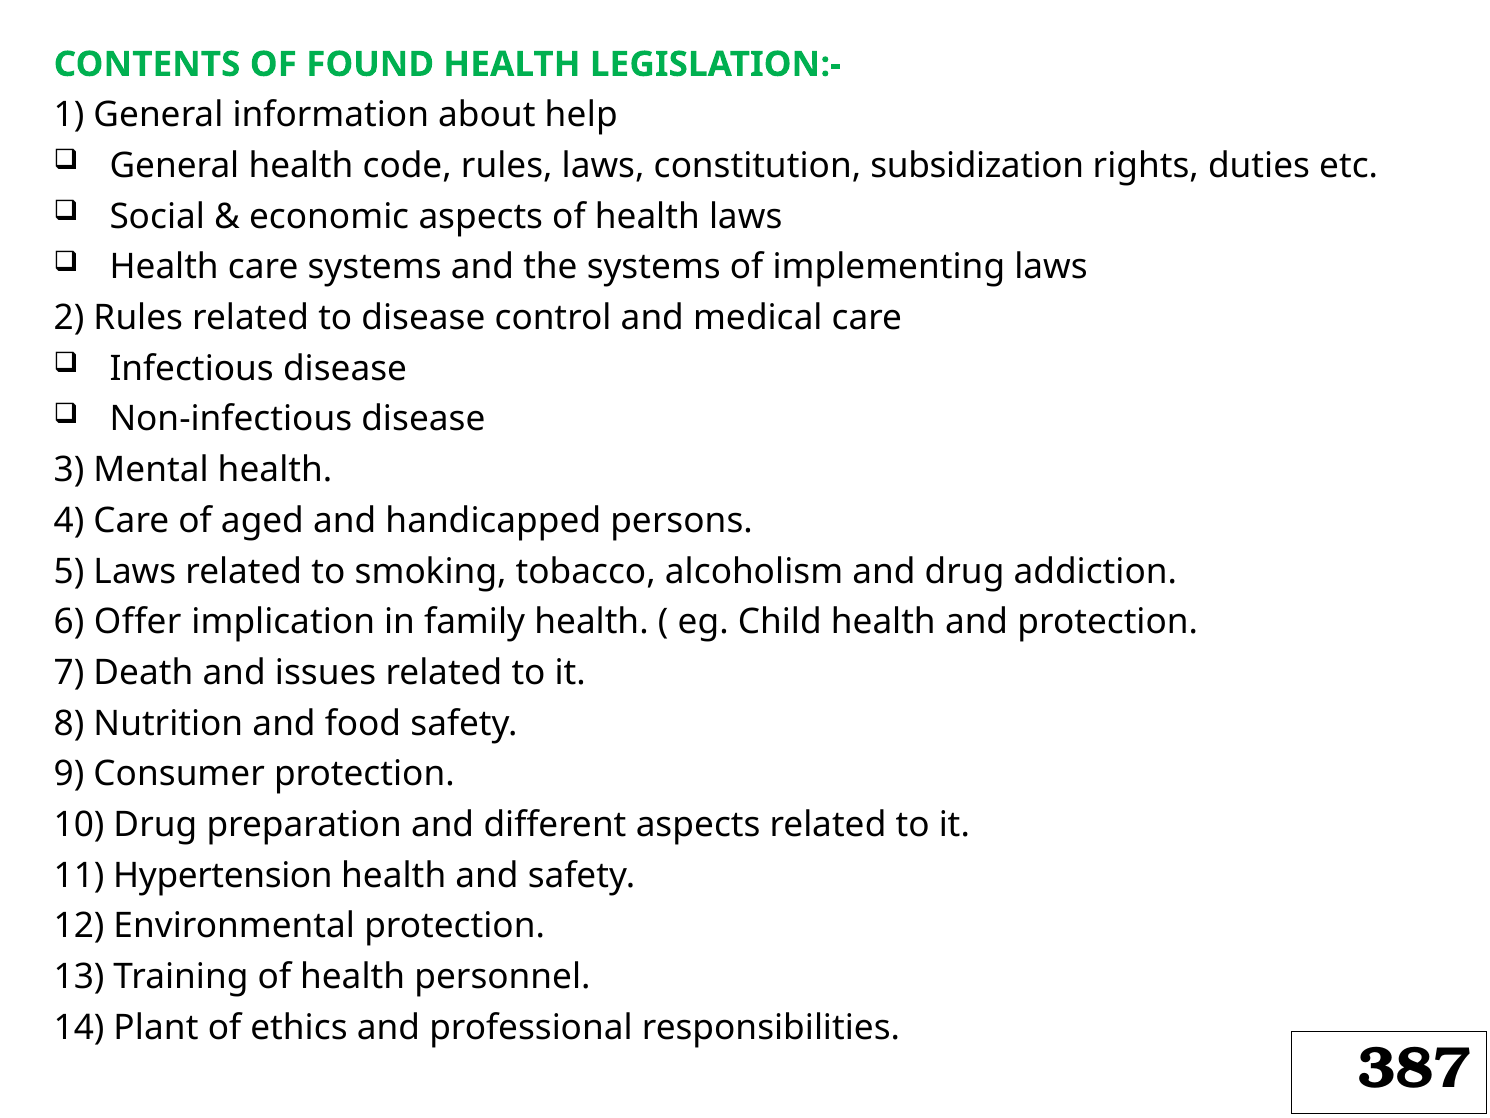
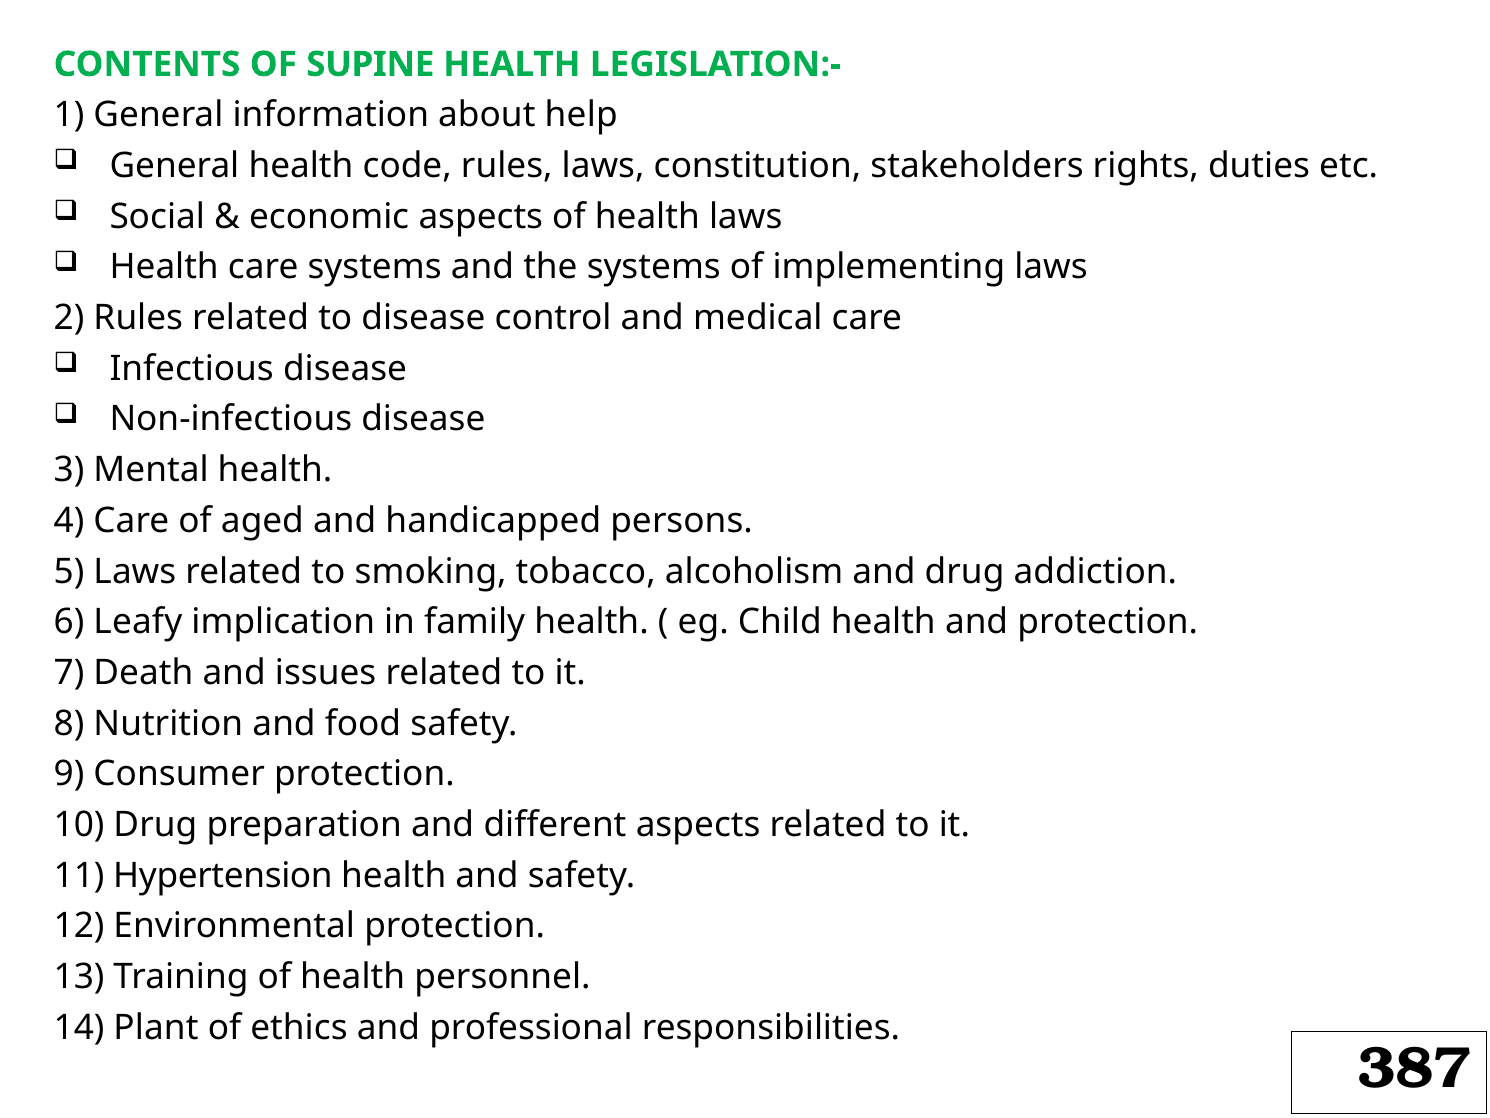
FOUND: FOUND -> SUPINE
subsidization: subsidization -> stakeholders
Offer: Offer -> Leafy
